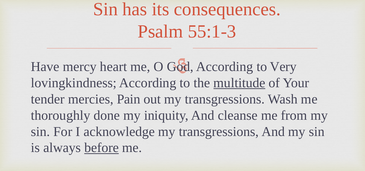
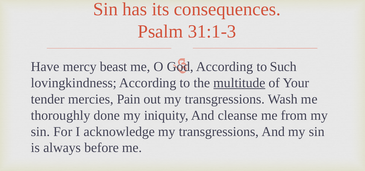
55:1-3: 55:1-3 -> 31:1-3
heart: heart -> beast
Very: Very -> Such
before underline: present -> none
